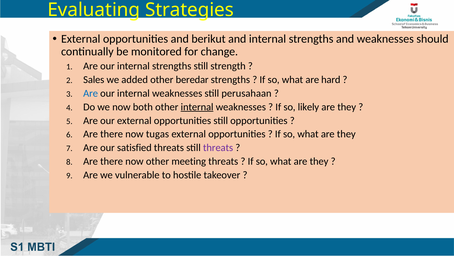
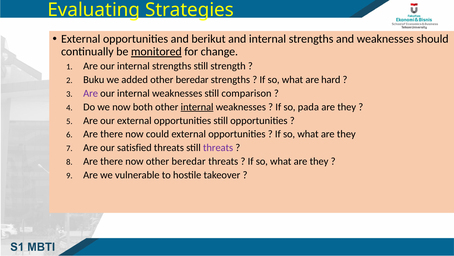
monitored underline: none -> present
Sales: Sales -> Buku
Are at (91, 93) colour: blue -> purple
perusahaan: perusahaan -> comparison
likely: likely -> pada
tugas: tugas -> could
now other meeting: meeting -> beredar
